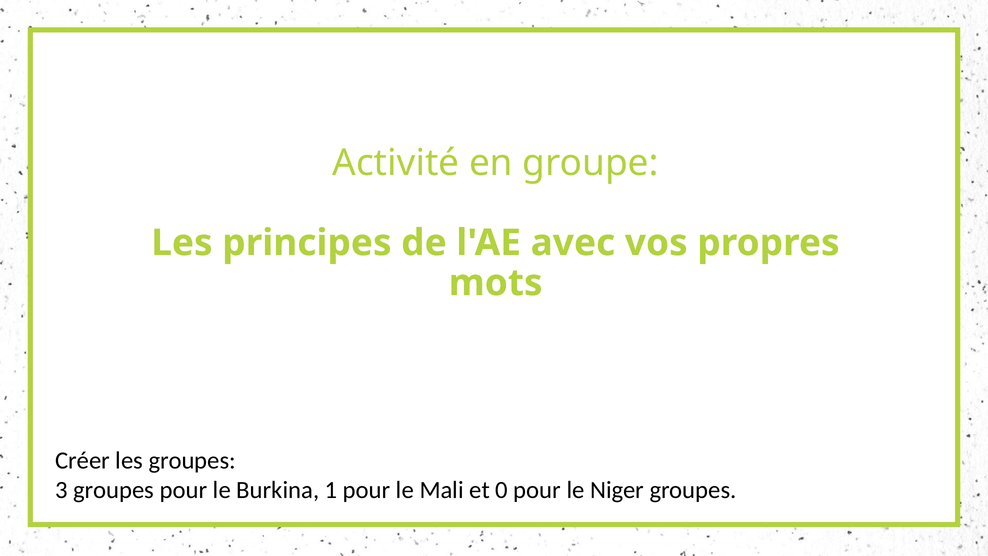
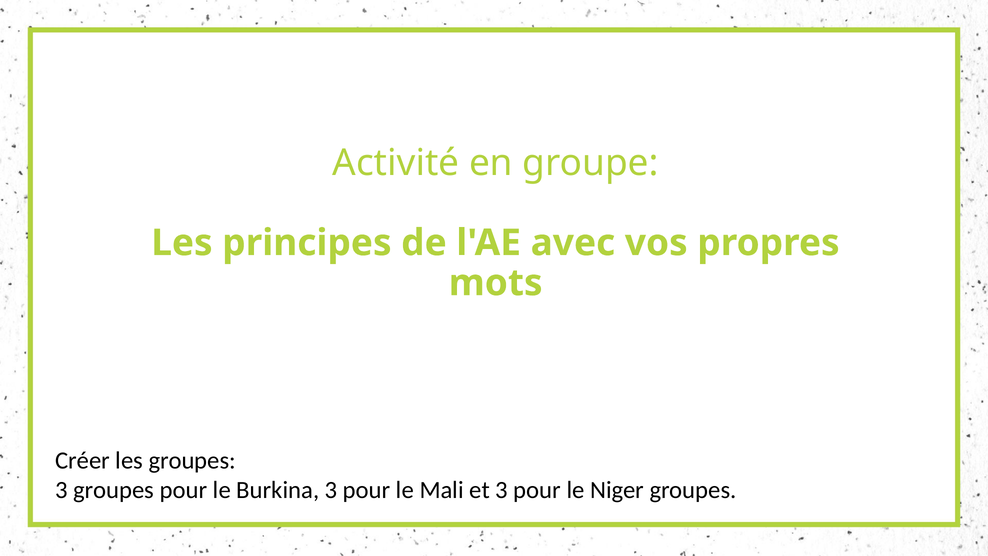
Burkina 1: 1 -> 3
et 0: 0 -> 3
